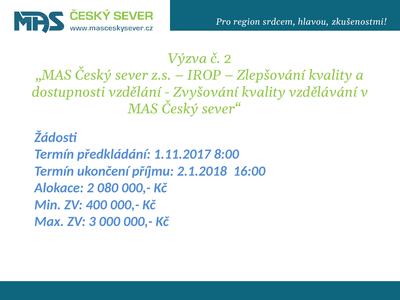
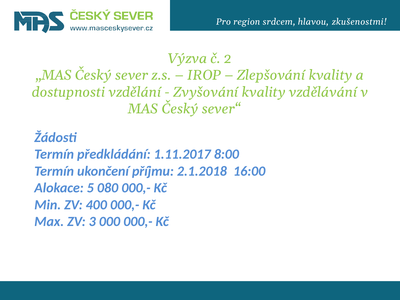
Alokace 2: 2 -> 5
